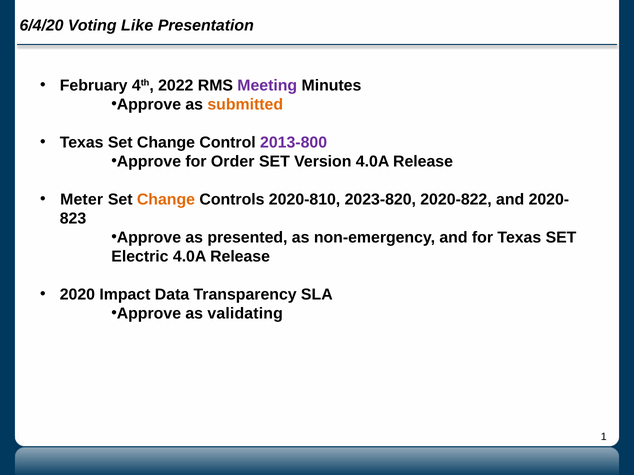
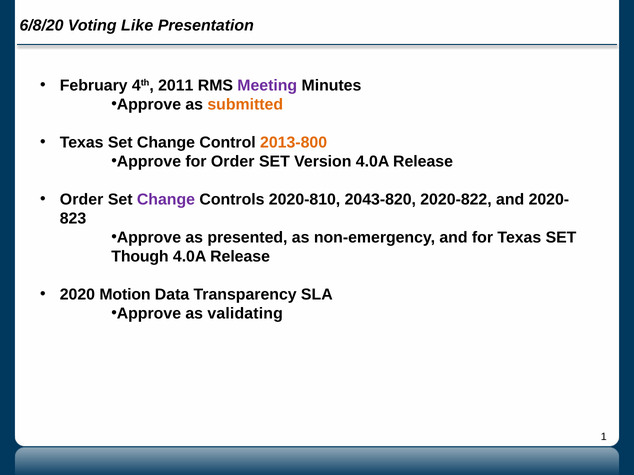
6/4/20: 6/4/20 -> 6/8/20
2022: 2022 -> 2011
2013-800 colour: purple -> orange
Meter at (82, 200): Meter -> Order
Change at (166, 200) colour: orange -> purple
2023-820: 2023-820 -> 2043-820
Electric: Electric -> Though
Impact: Impact -> Motion
